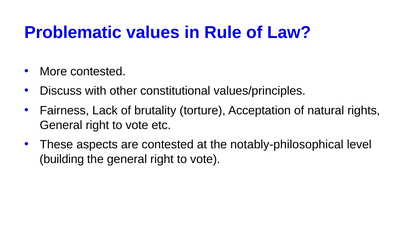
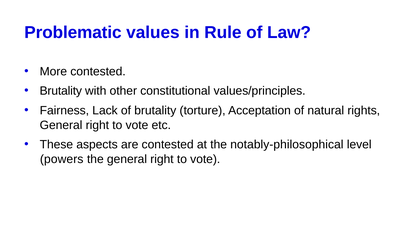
Discuss at (61, 91): Discuss -> Brutality
building: building -> powers
